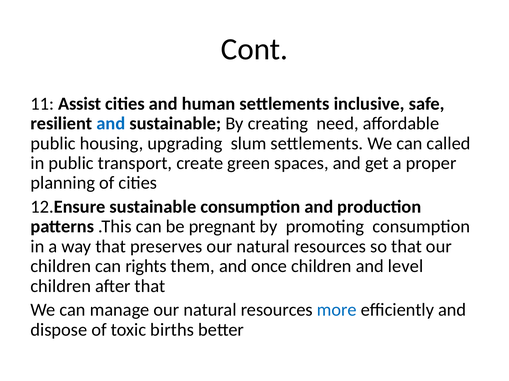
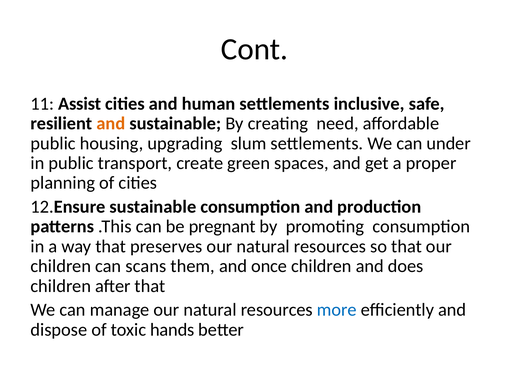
and at (111, 124) colour: blue -> orange
called: called -> under
rights: rights -> scans
level: level -> does
births: births -> hands
